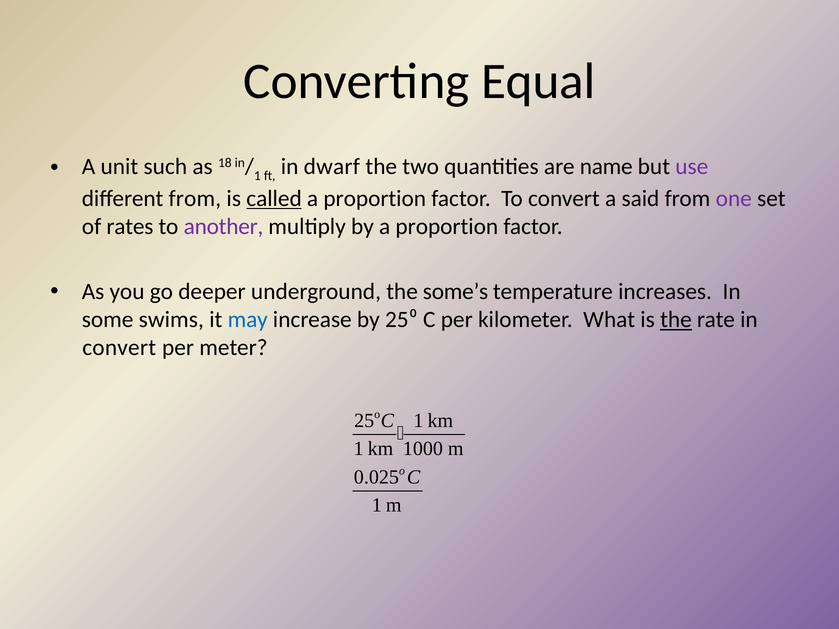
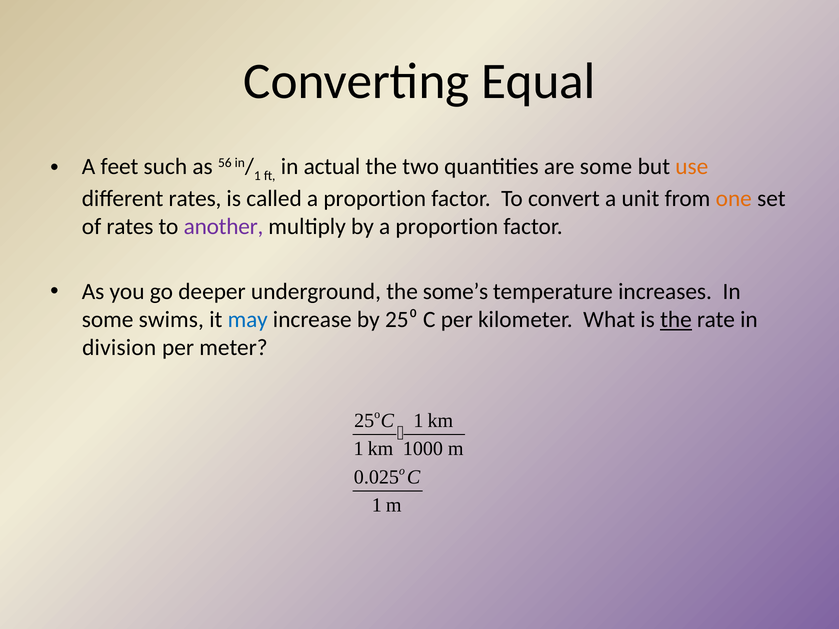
unit: unit -> feet
18: 18 -> 56
dwarf: dwarf -> actual
are name: name -> some
use colour: purple -> orange
different from: from -> rates
called underline: present -> none
said: said -> unit
one colour: purple -> orange
convert at (119, 348): convert -> division
